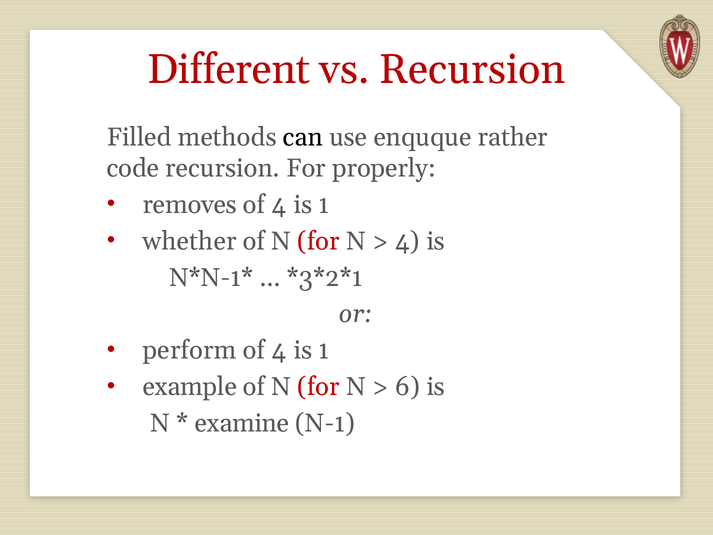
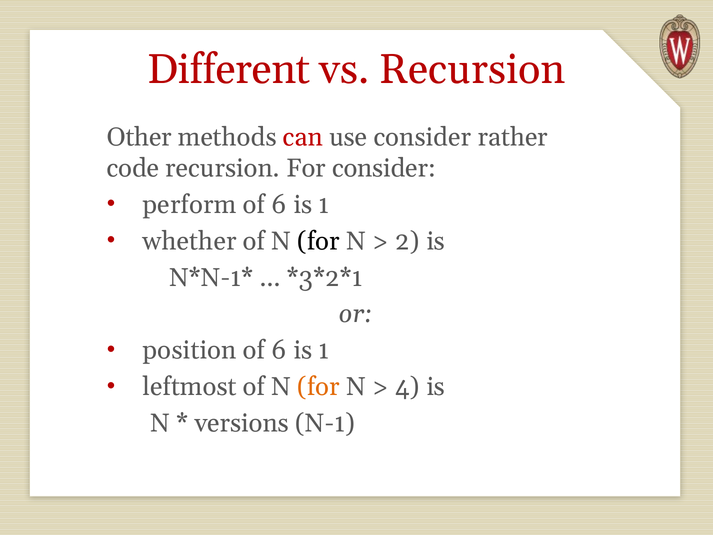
Filled: Filled -> Other
can colour: black -> red
use enquque: enquque -> consider
For properly: properly -> consider
removes: removes -> perform
4 at (279, 205): 4 -> 6
for at (319, 241) colour: red -> black
4 at (407, 241): 4 -> 2
perform: perform -> position
4 at (279, 350): 4 -> 6
example: example -> leftmost
for at (319, 387) colour: red -> orange
6: 6 -> 4
examine: examine -> versions
